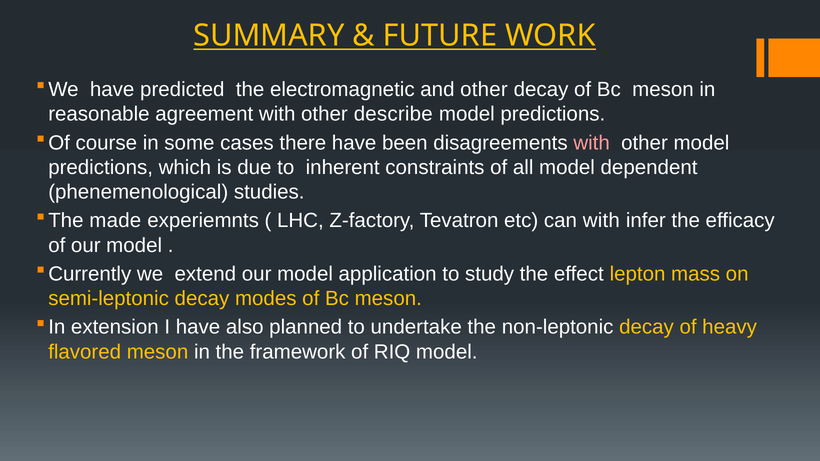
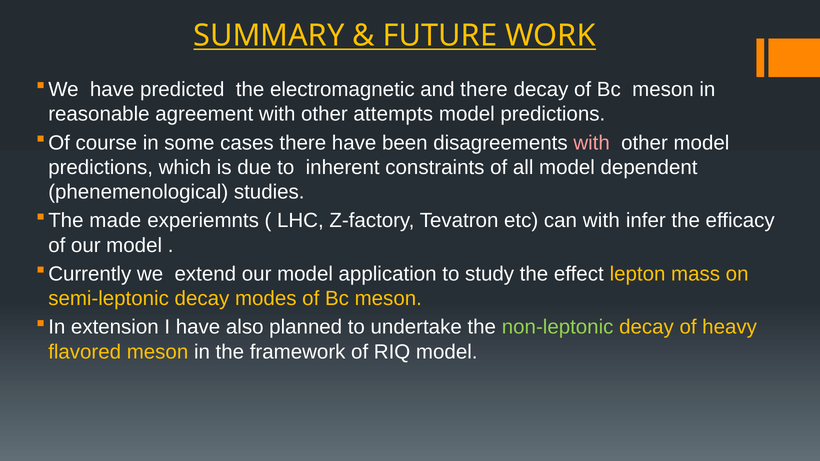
and other: other -> there
describe: describe -> attempts
non-leptonic colour: white -> light green
